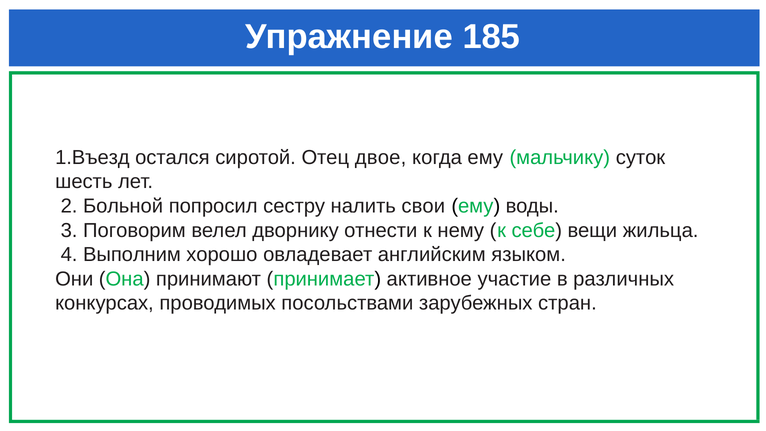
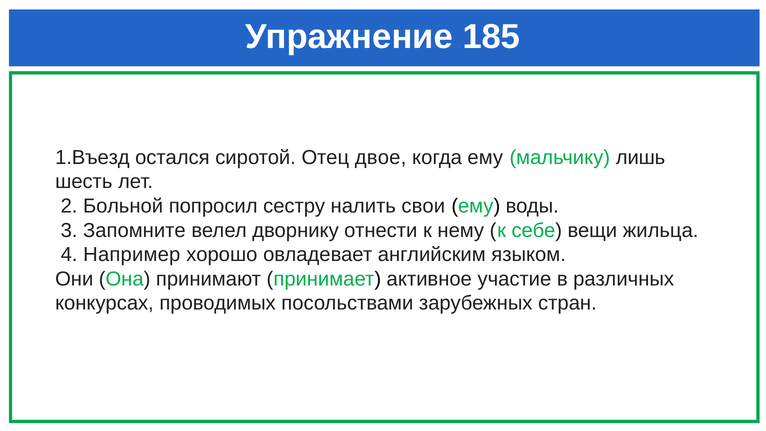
суток: суток -> лишь
Поговорим: Поговорим -> Запомните
Выполним: Выполним -> Например
